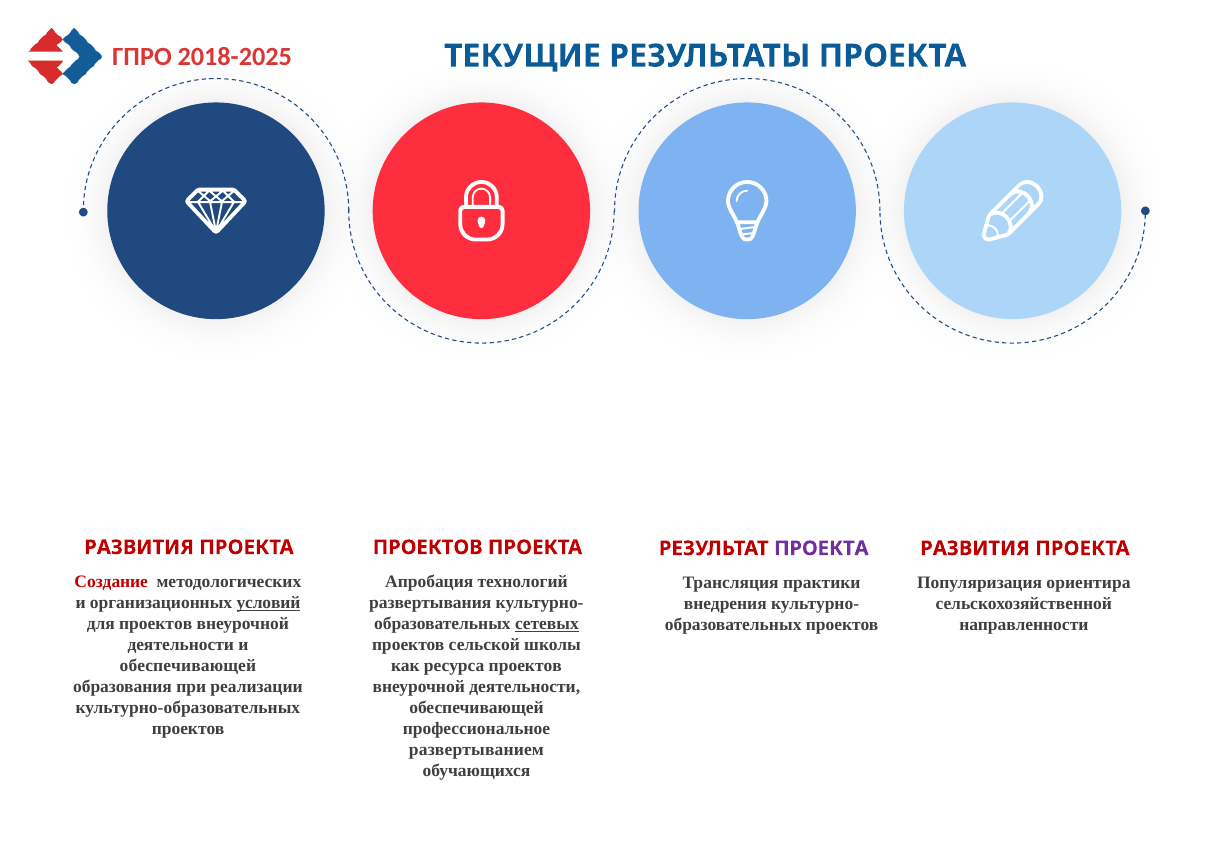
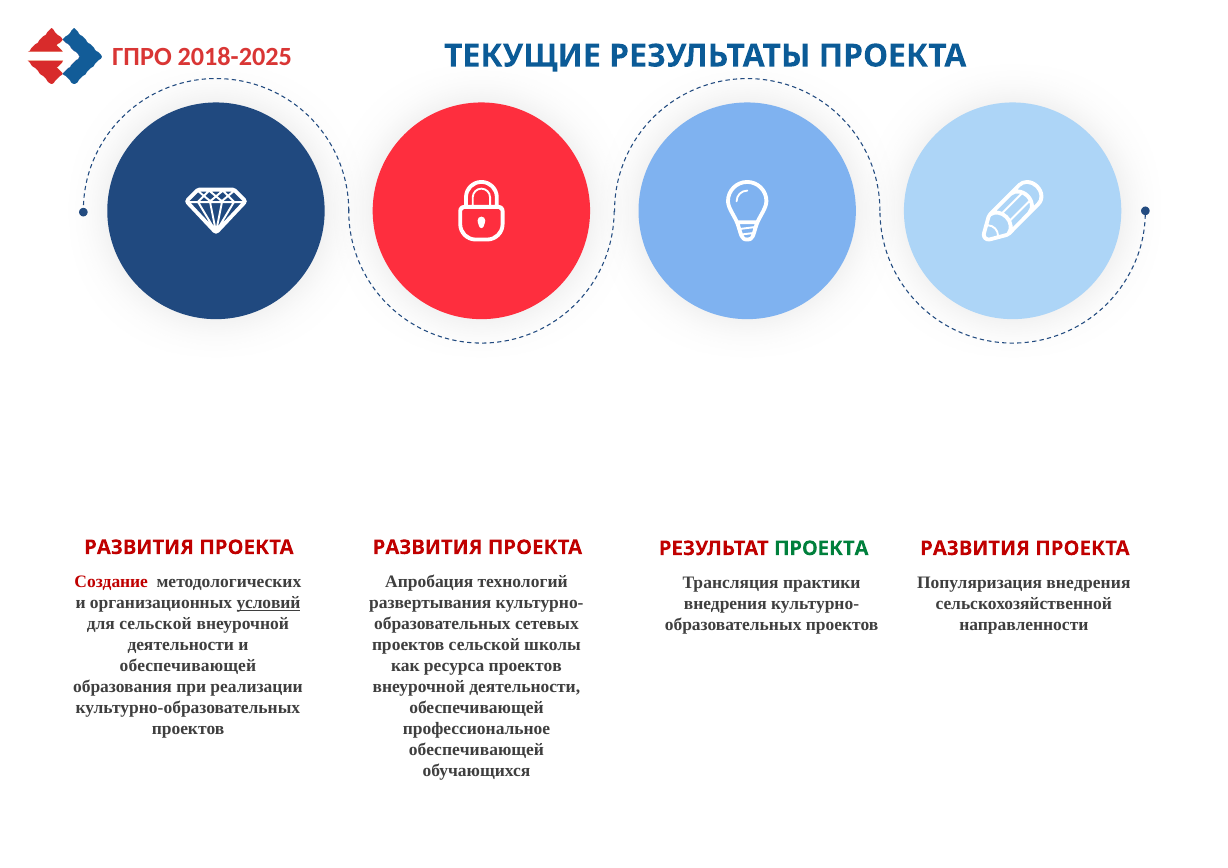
ПРОЕКТОВ at (428, 548): ПРОЕКТОВ -> РАЗВИТИЯ
ПРОЕКТА at (821, 549) colour: purple -> green
Популяризация ориентира: ориентира -> внедрения
для проектов: проектов -> сельской
сетевых underline: present -> none
развертыванием at (476, 750): развертыванием -> обеспечивающей
